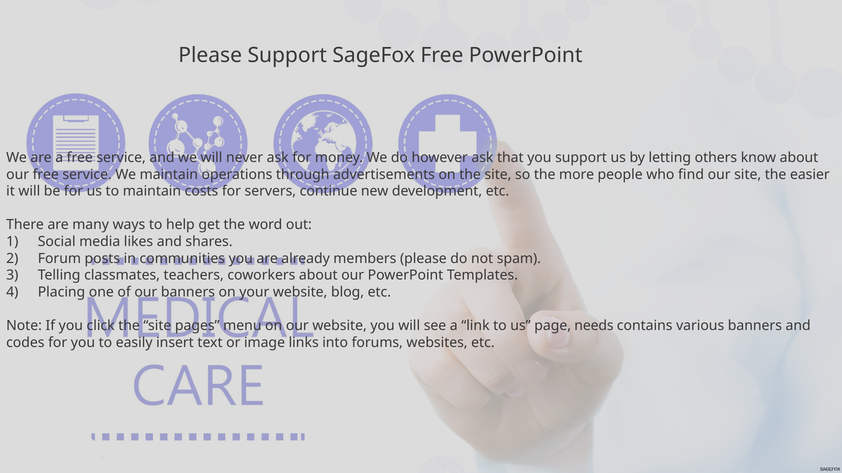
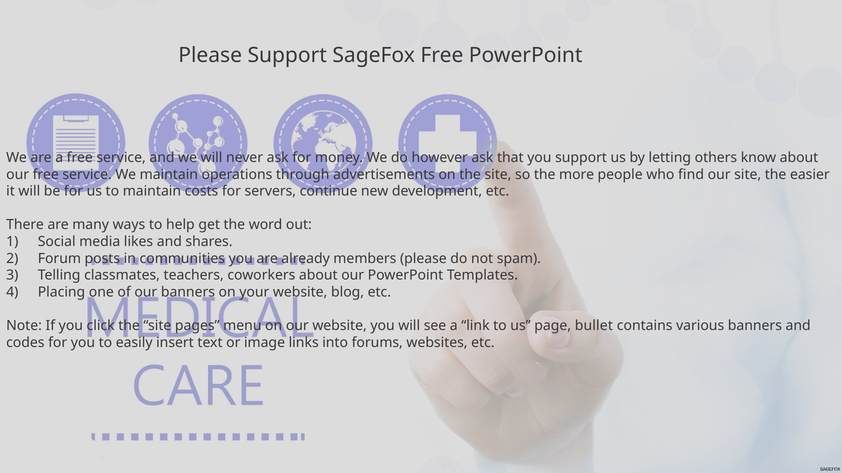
needs: needs -> bullet
